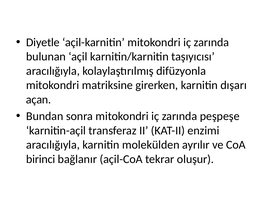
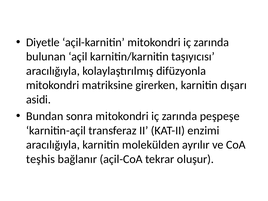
açan: açan -> asidi
birinci: birinci -> teşhis
